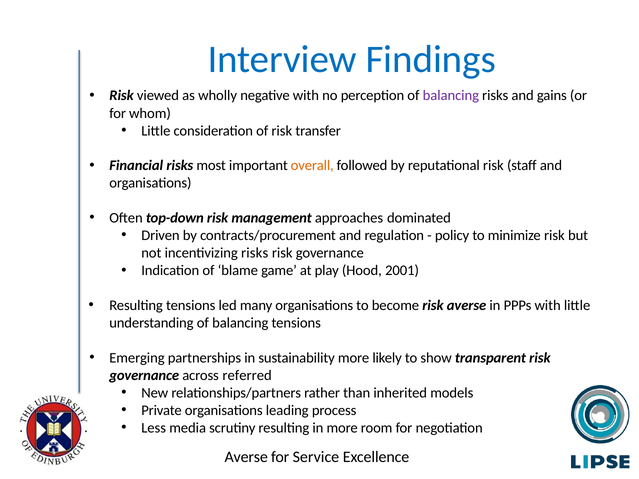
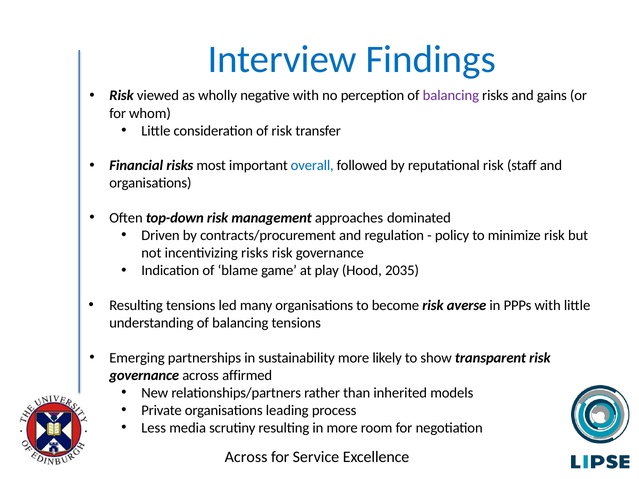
overall colour: orange -> blue
2001: 2001 -> 2035
referred: referred -> affirmed
Averse at (246, 457): Averse -> Across
